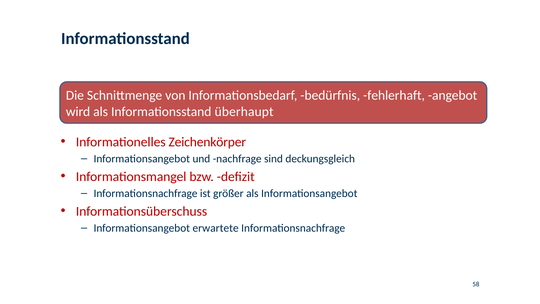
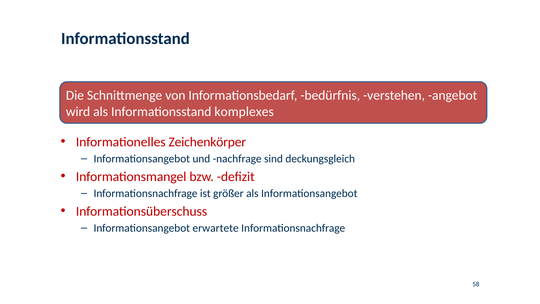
fehlerhaft: fehlerhaft -> verstehen
überhaupt: überhaupt -> komplexes
